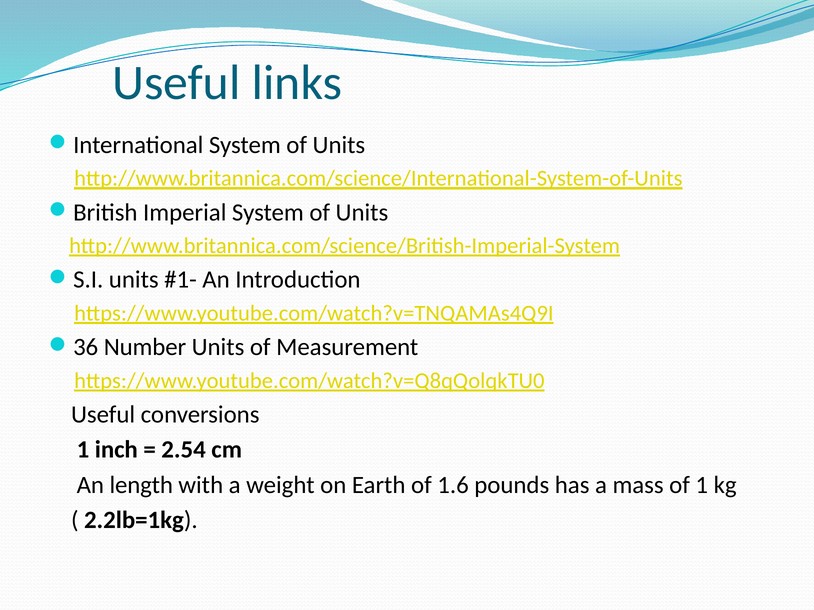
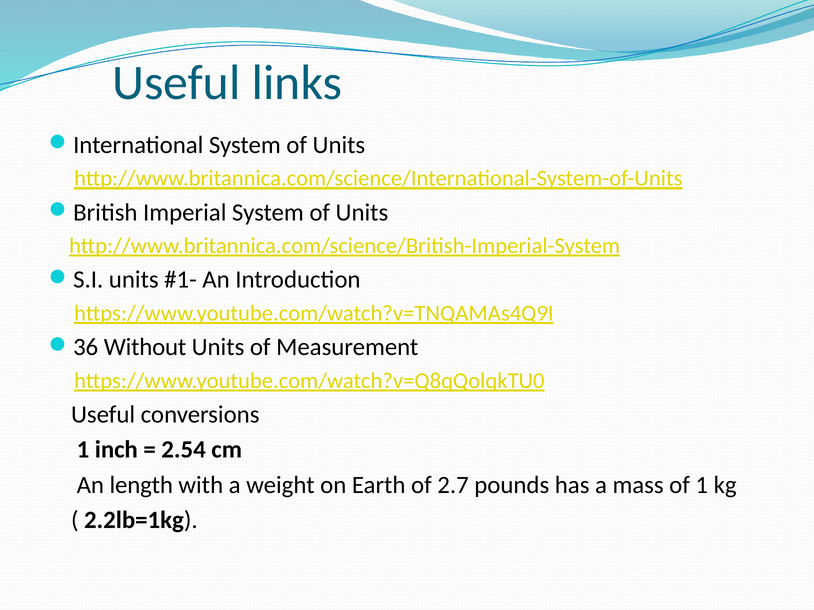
Number: Number -> Without
1.6: 1.6 -> 2.7
